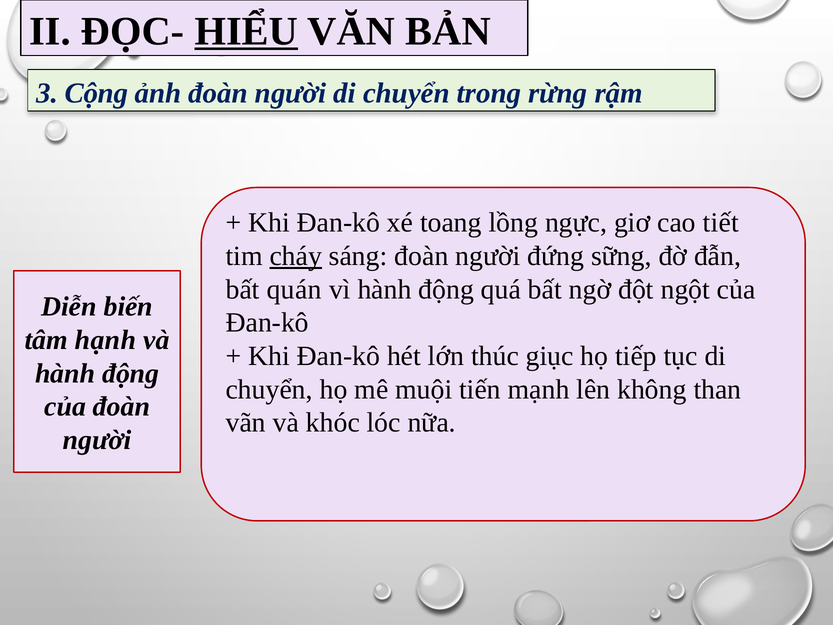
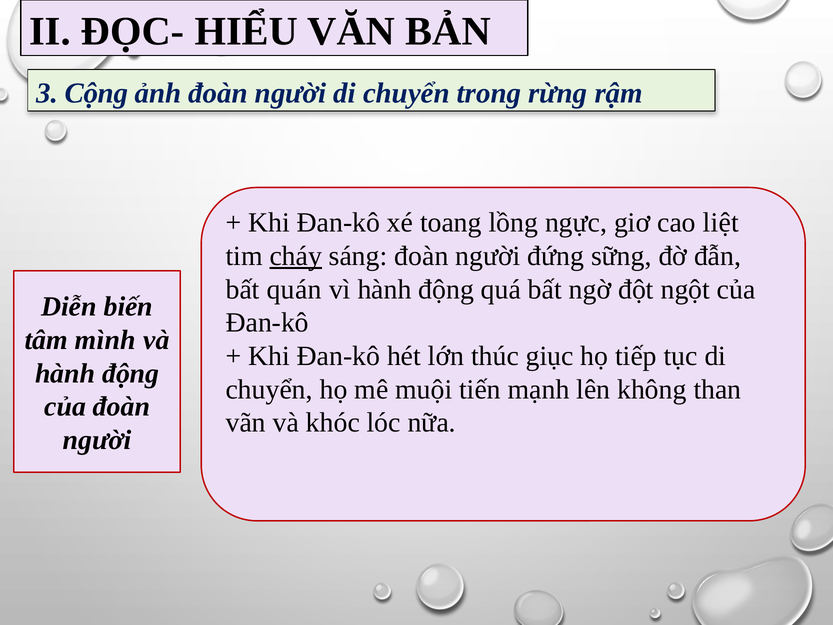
HIỂU underline: present -> none
tiết: tiết -> liệt
hạnh: hạnh -> mình
